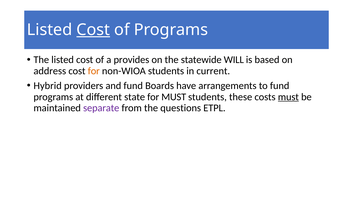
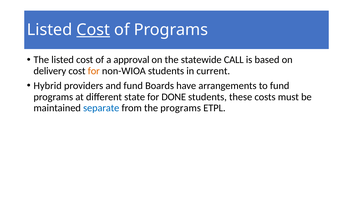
provides: provides -> approval
WILL: WILL -> CALL
address: address -> delivery
for MUST: MUST -> DONE
must at (288, 97) underline: present -> none
separate colour: purple -> blue
the questions: questions -> programs
